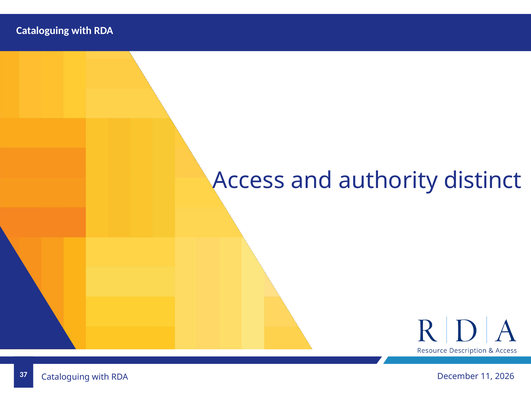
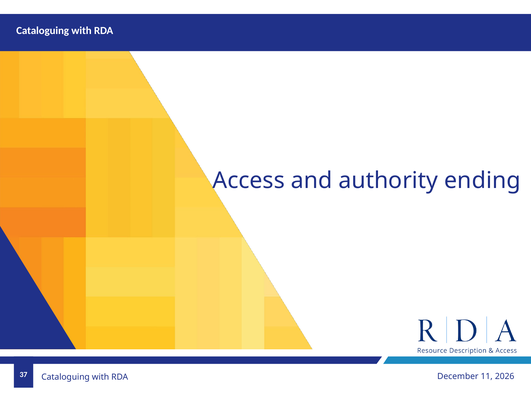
distinct: distinct -> ending
